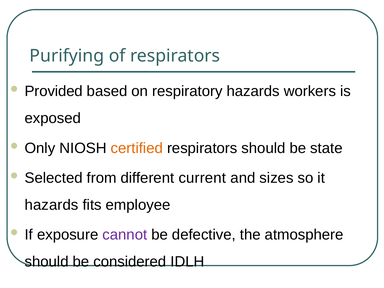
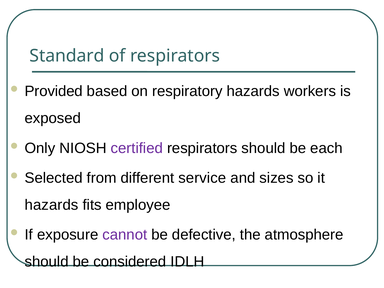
Purifying: Purifying -> Standard
certified colour: orange -> purple
state: state -> each
current: current -> service
